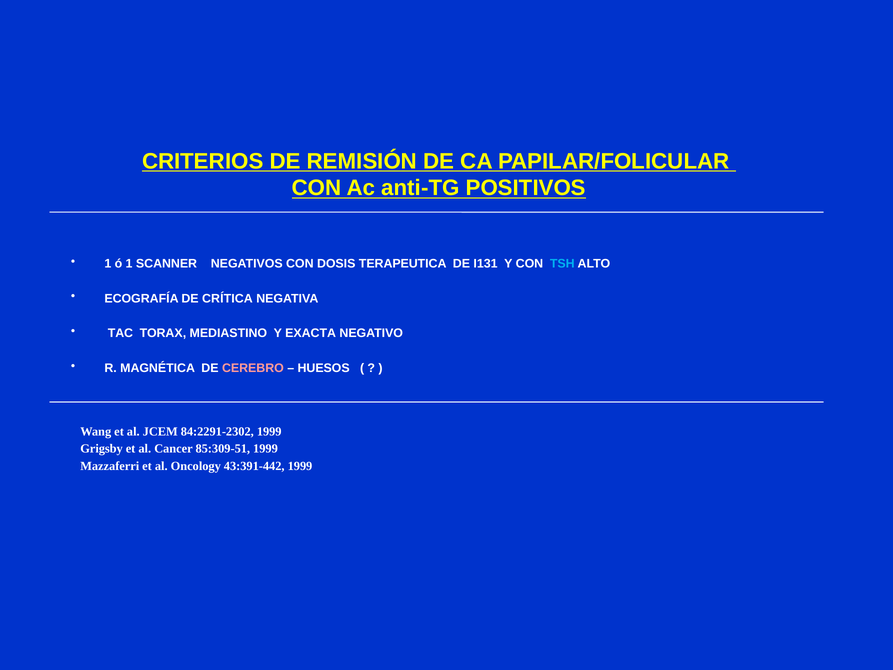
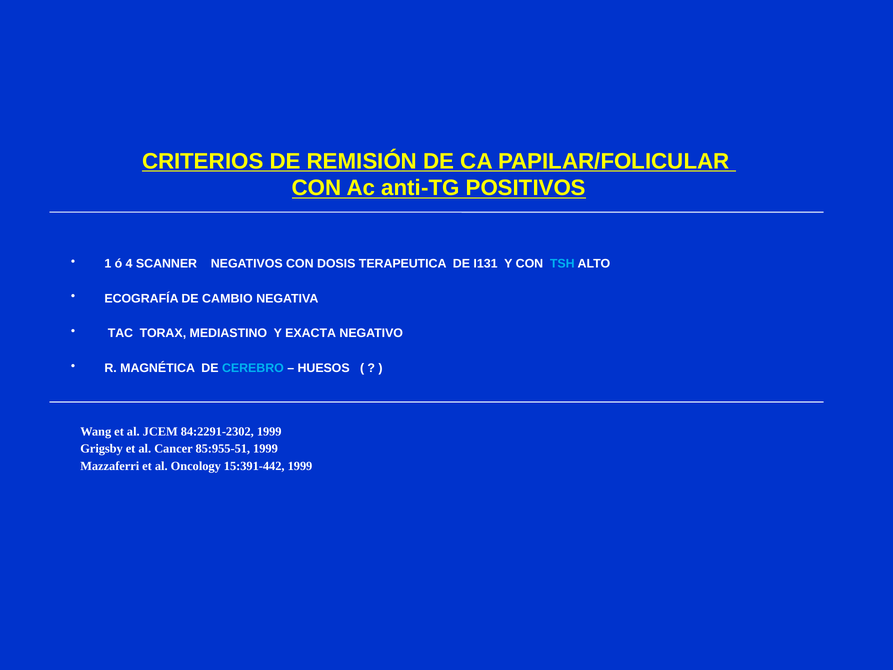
ó 1: 1 -> 4
CRÍTICA: CRÍTICA -> CAMBIO
CEREBRO colour: pink -> light blue
85:309-51: 85:309-51 -> 85:955-51
43:391-442: 43:391-442 -> 15:391-442
